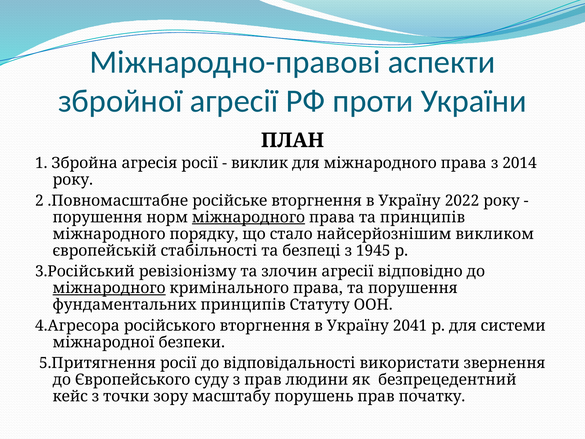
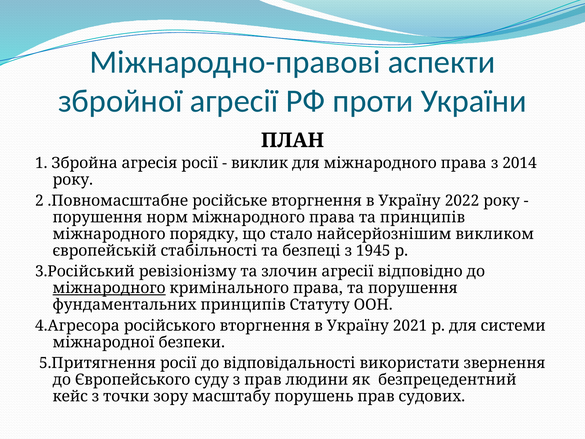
міжнародного at (249, 217) underline: present -> none
2041: 2041 -> 2021
початку: початку -> судових
